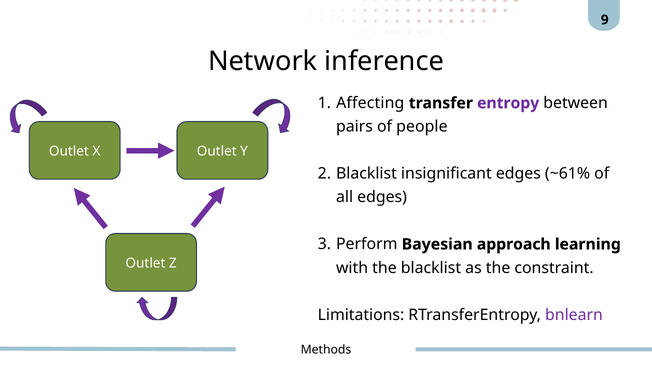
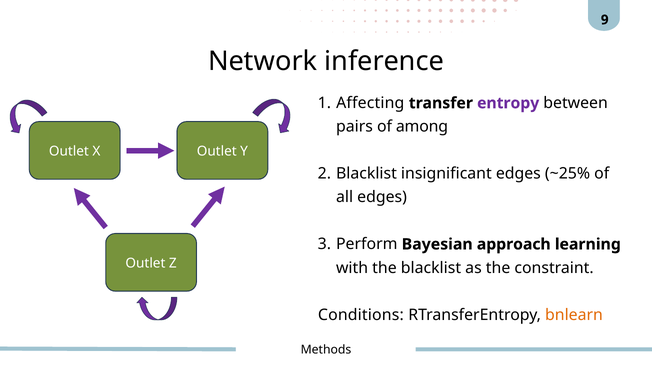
people: people -> among
~61%: ~61% -> ~25%
Limitations: Limitations -> Conditions
bnlearn colour: purple -> orange
